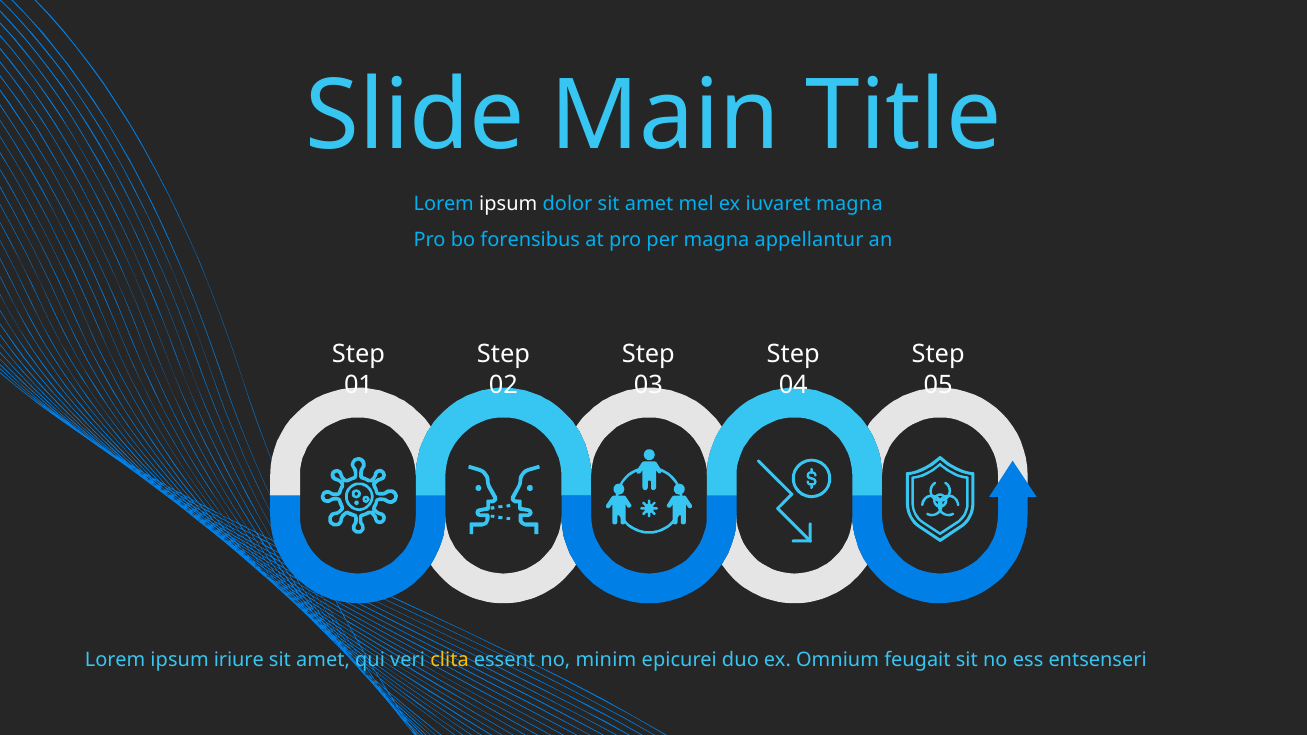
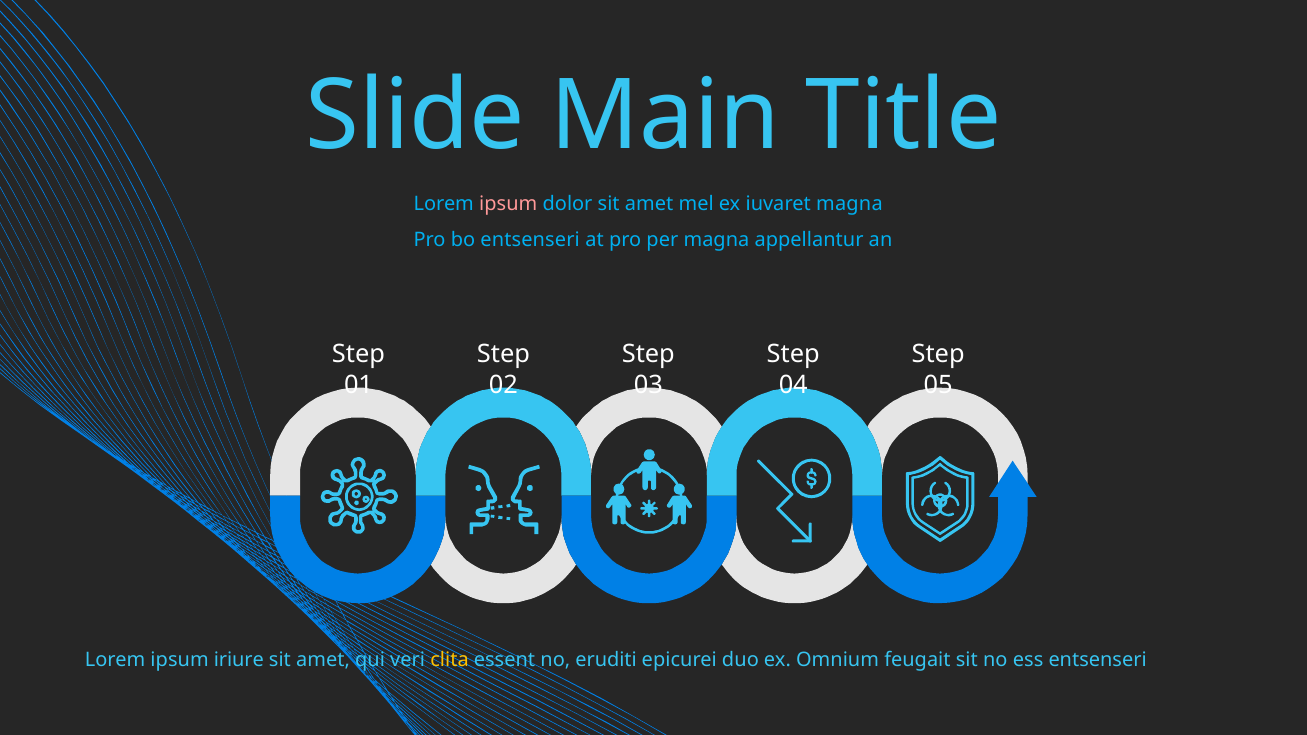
ipsum at (508, 204) colour: white -> pink
bo forensibus: forensibus -> entsenseri
minim: minim -> eruditi
